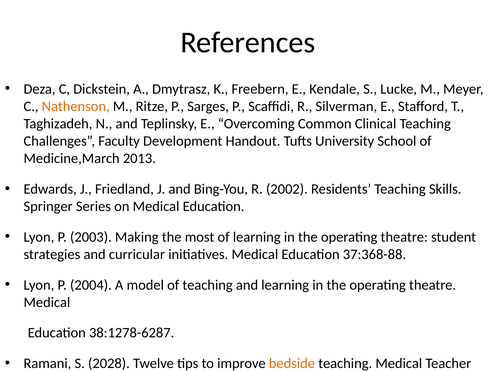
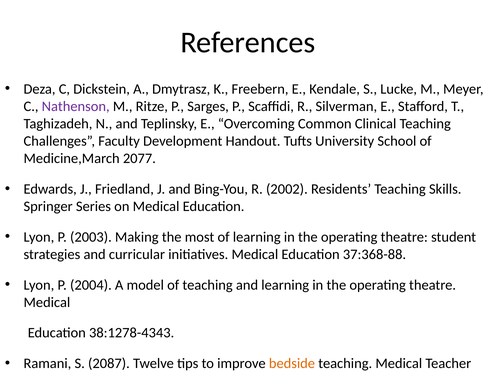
Nathenson colour: orange -> purple
2013: 2013 -> 2077
38:1278-6287: 38:1278-6287 -> 38:1278-4343
2028: 2028 -> 2087
